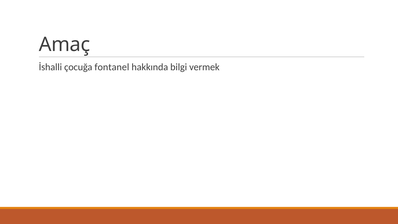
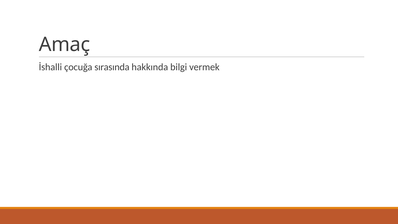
fontanel: fontanel -> sırasında
